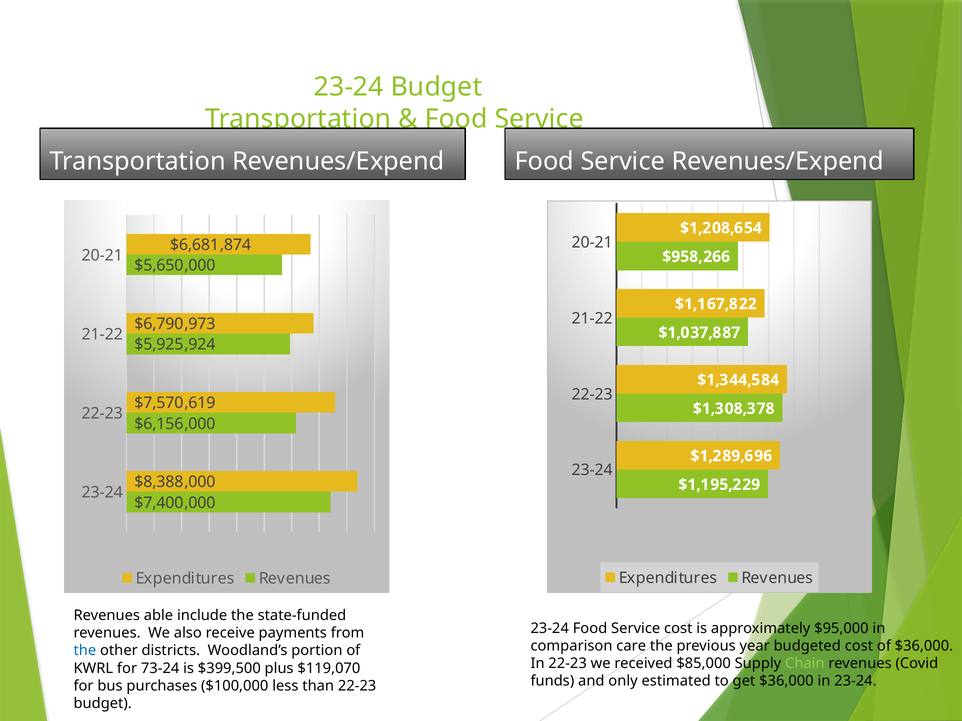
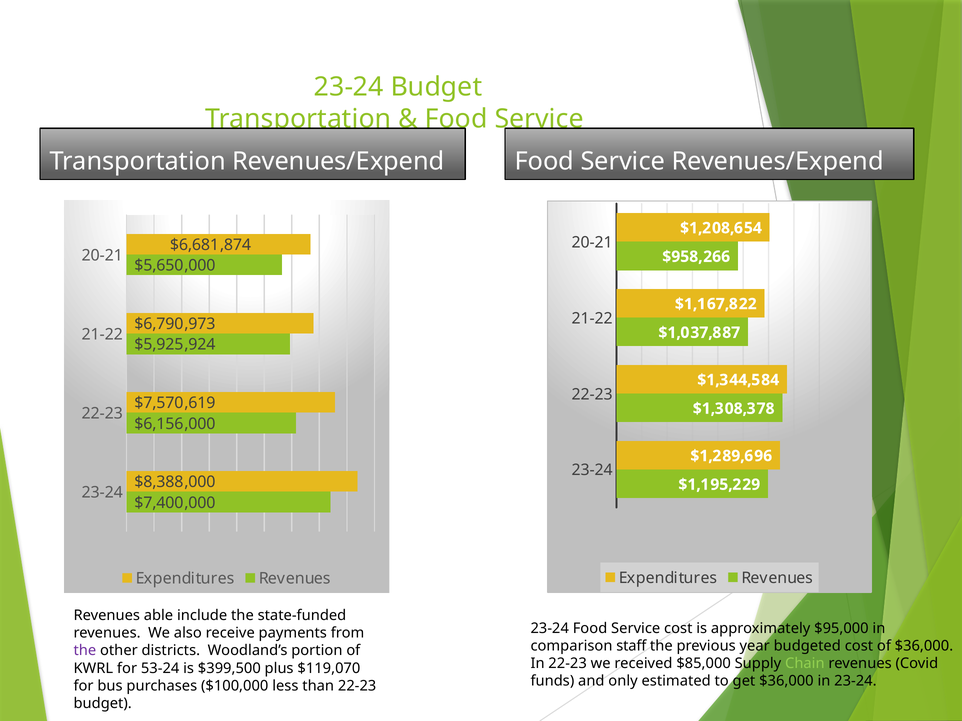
care: care -> staff
the at (85, 651) colour: blue -> purple
73-24: 73-24 -> 53-24
